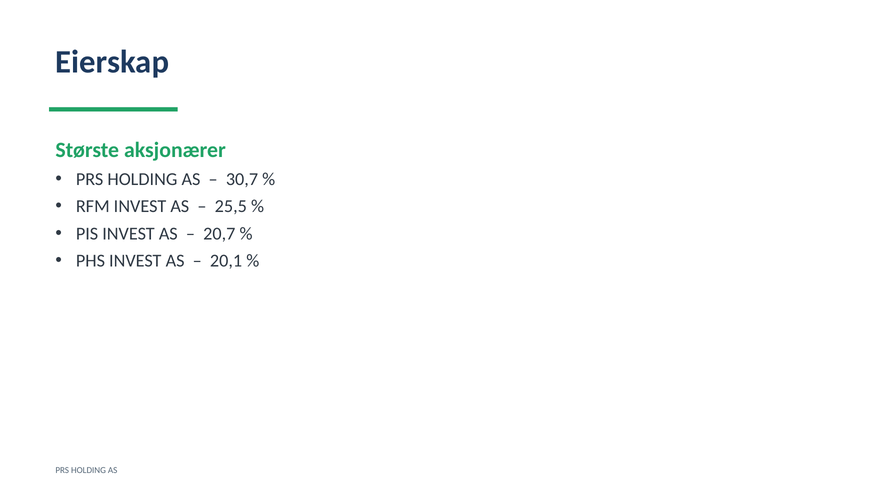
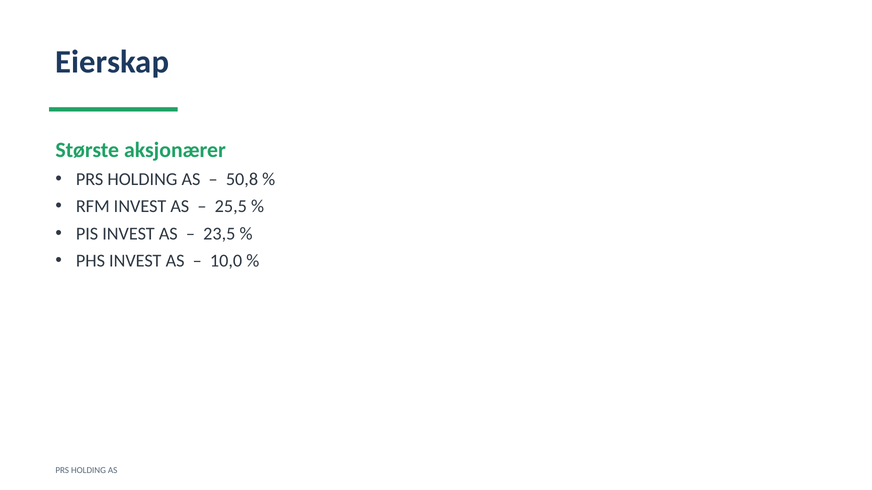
30,7: 30,7 -> 50,8
20,7: 20,7 -> 23,5
20,1: 20,1 -> 10,0
